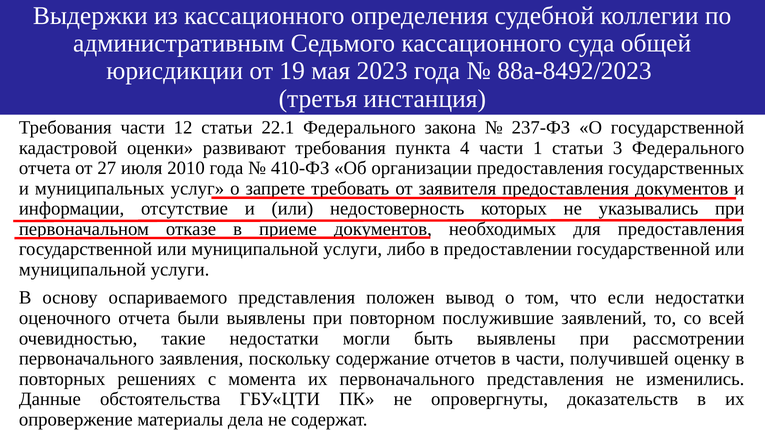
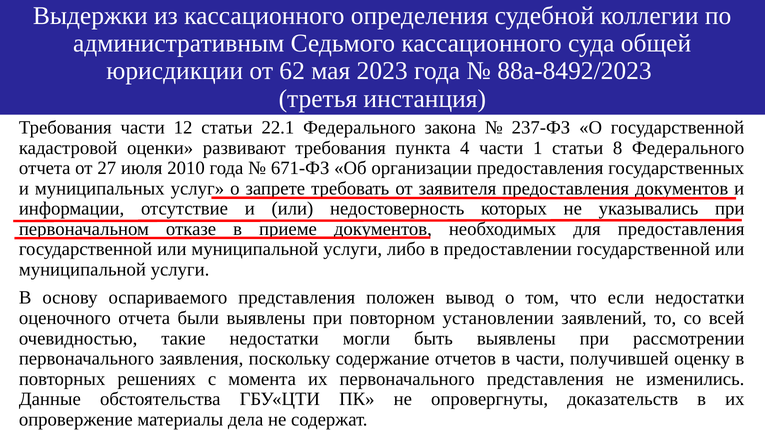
19: 19 -> 62
3: 3 -> 8
410-ФЗ: 410-ФЗ -> 671-ФЗ
послужившие: послужившие -> установлении
